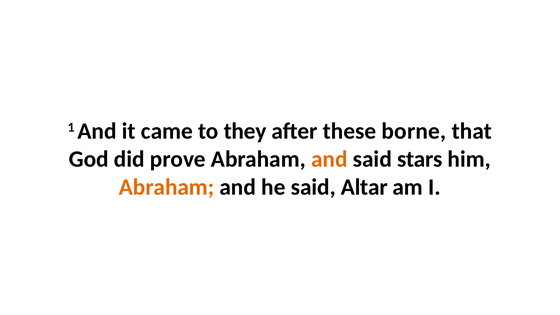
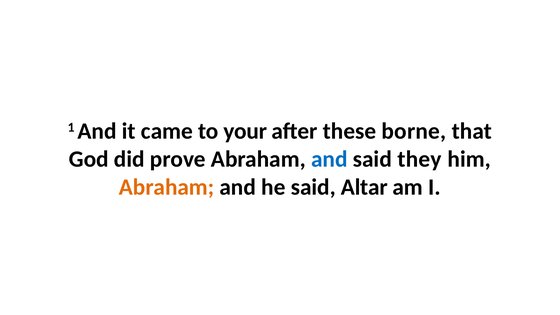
they: they -> your
and at (329, 159) colour: orange -> blue
stars: stars -> they
